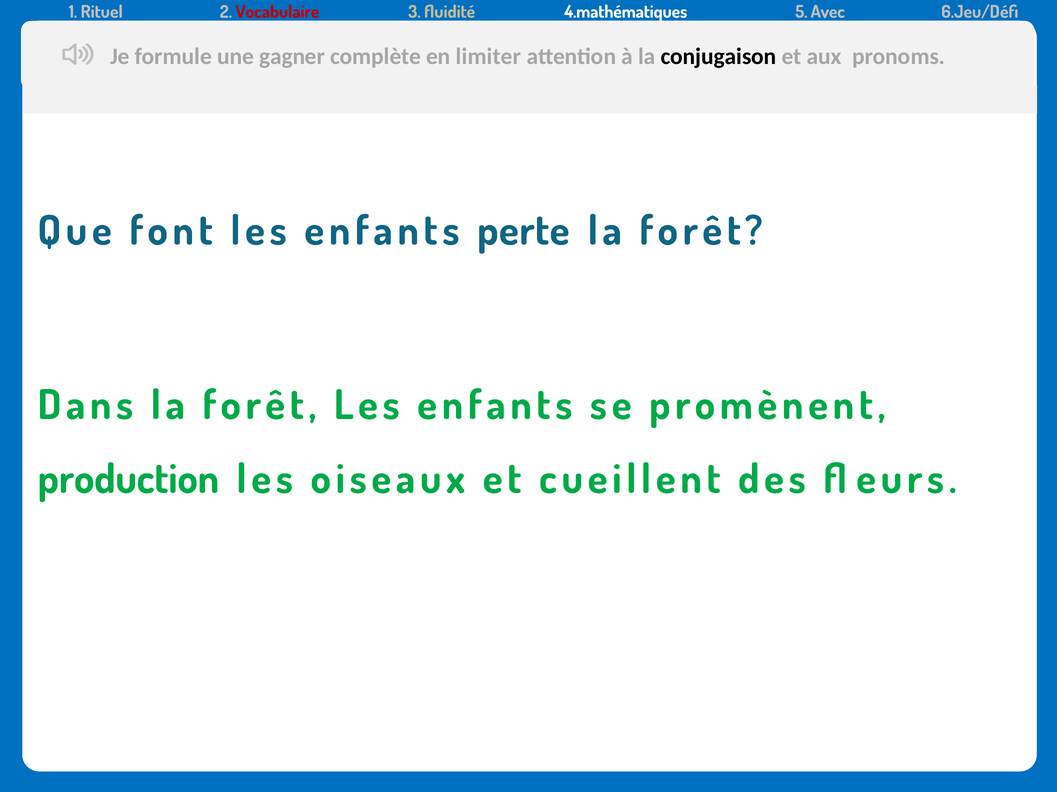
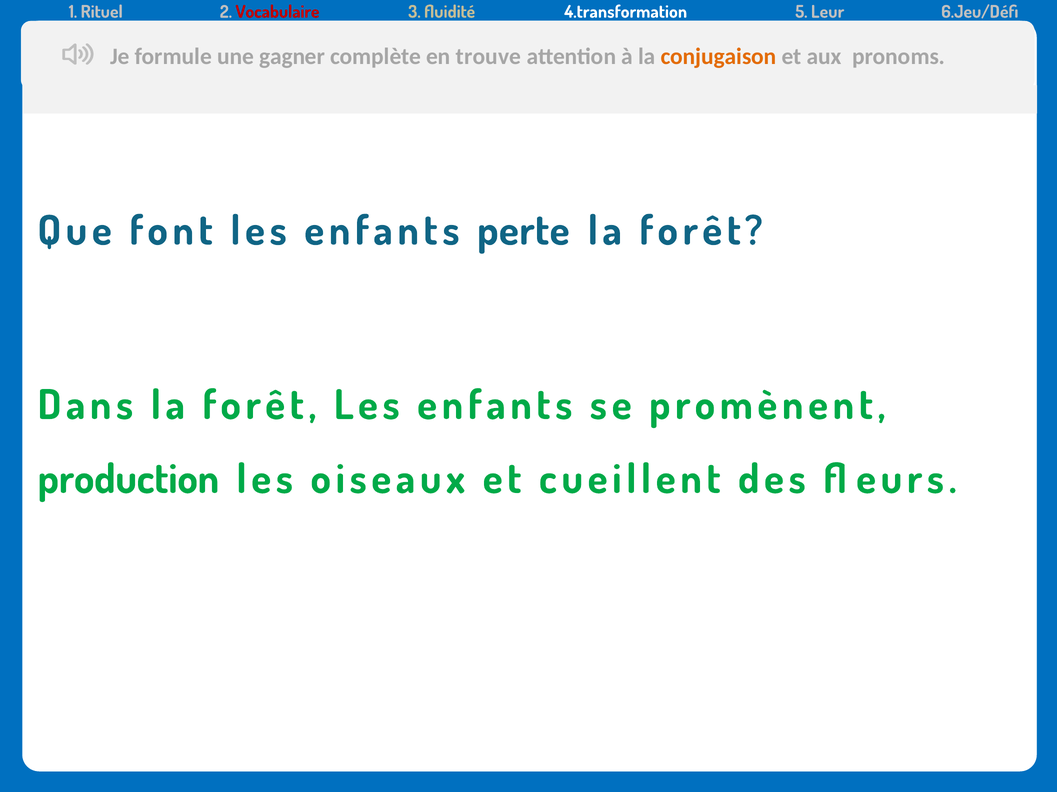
4.mathématiques: 4.mathématiques -> 4.transformation
Avec: Avec -> Leur
limiter: limiter -> trouve
conjugaison colour: black -> orange
